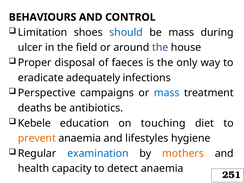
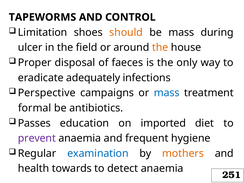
BEHAVIOURS: BEHAVIOURS -> TAPEWORMS
should colour: blue -> orange
the at (160, 47) colour: purple -> orange
deaths: deaths -> formal
Kebele: Kebele -> Passes
touching: touching -> imported
prevent colour: orange -> purple
lifestyles: lifestyles -> frequent
capacity: capacity -> towards
